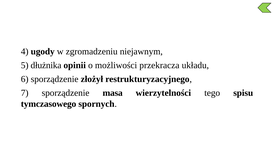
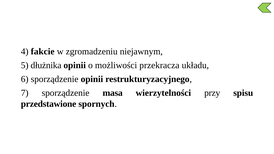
ugody: ugody -> fakcie
sporządzenie złożył: złożył -> opinii
tego: tego -> przy
tymczasowego: tymczasowego -> przedstawione
